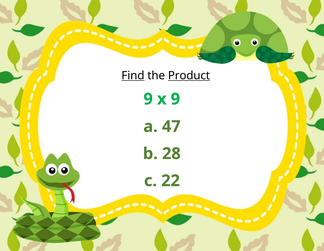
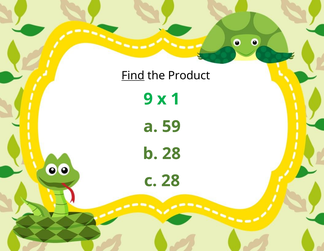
Product underline: present -> none
x 9: 9 -> 1
47: 47 -> 59
c 22: 22 -> 28
